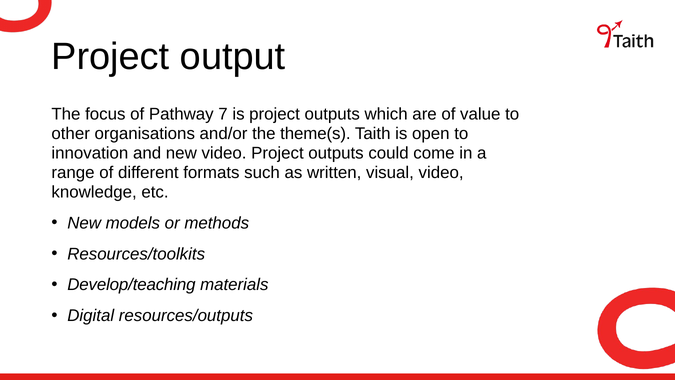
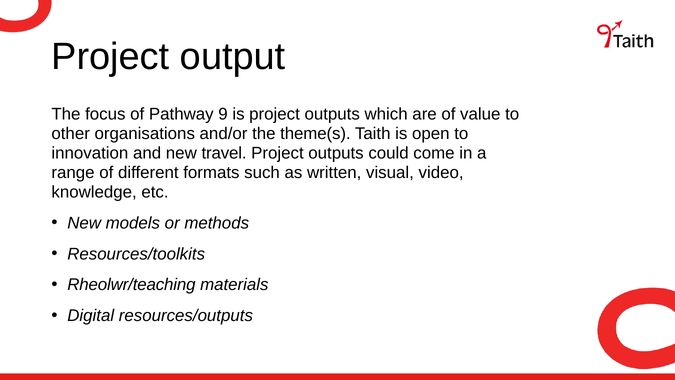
7: 7 -> 9
new video: video -> travel
Develop/teaching: Develop/teaching -> Rheolwr/teaching
